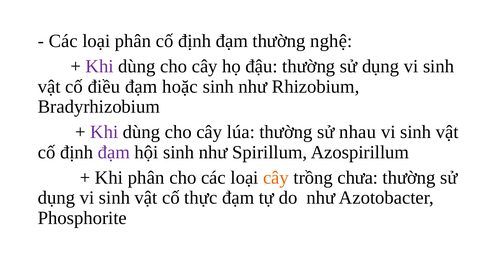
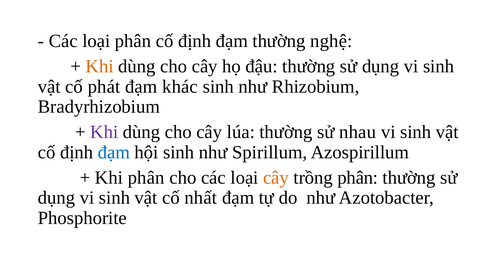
Khi at (100, 66) colour: purple -> orange
điều: điều -> phát
hoặc: hoặc -> khác
đạm at (114, 152) colour: purple -> blue
trồng chưa: chưa -> phân
thực: thực -> nhất
